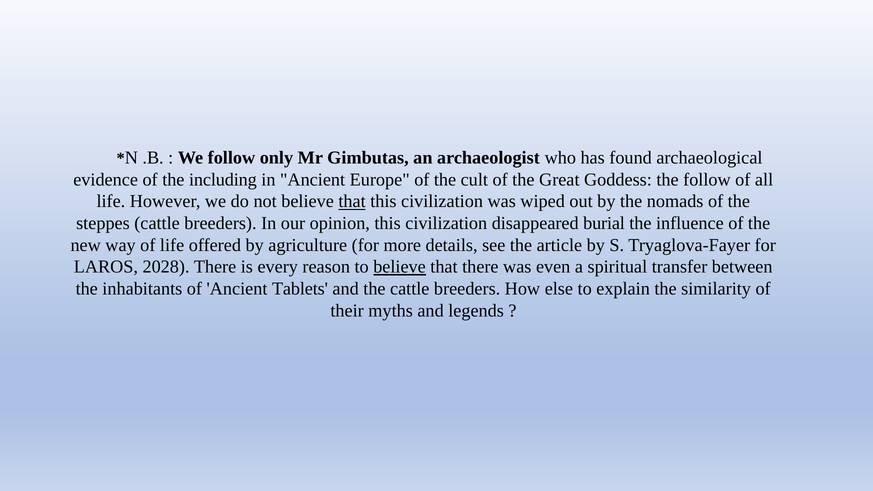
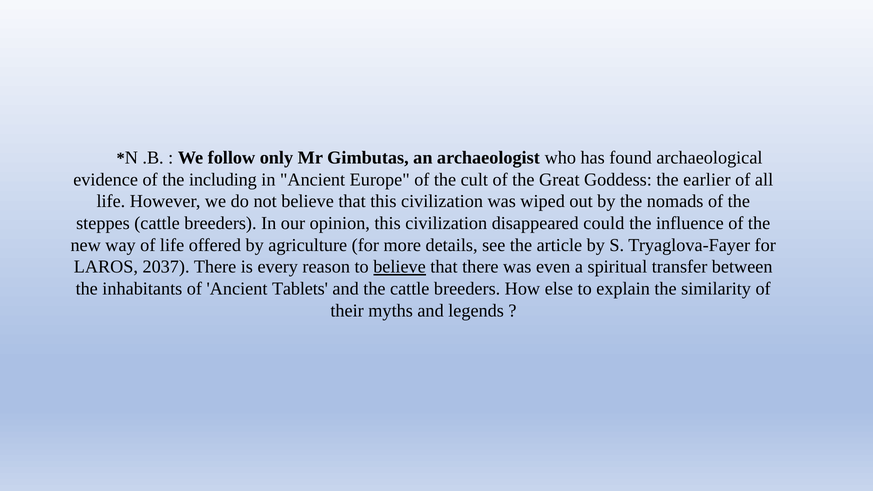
the follow: follow -> earlier
that at (352, 202) underline: present -> none
burial: burial -> could
2028: 2028 -> 2037
